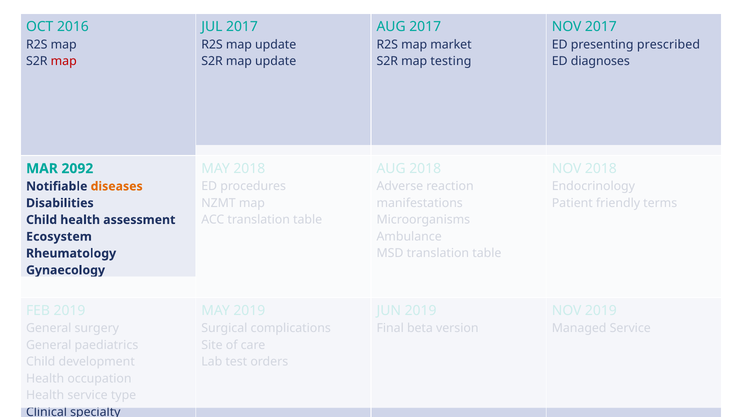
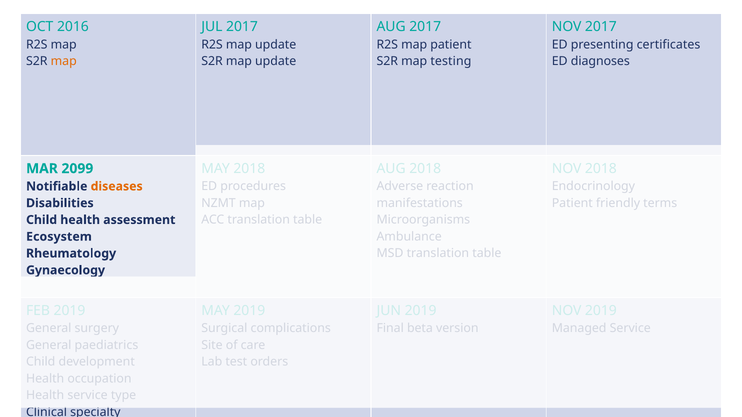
map market: market -> patient
prescribed: prescribed -> certificates
map at (64, 61) colour: red -> orange
2092: 2092 -> 2099
